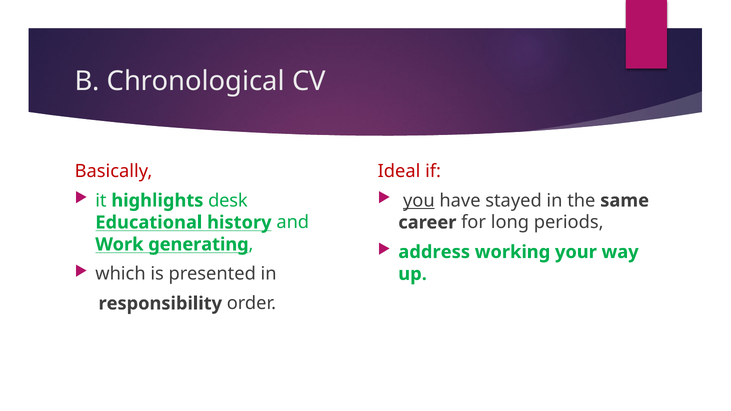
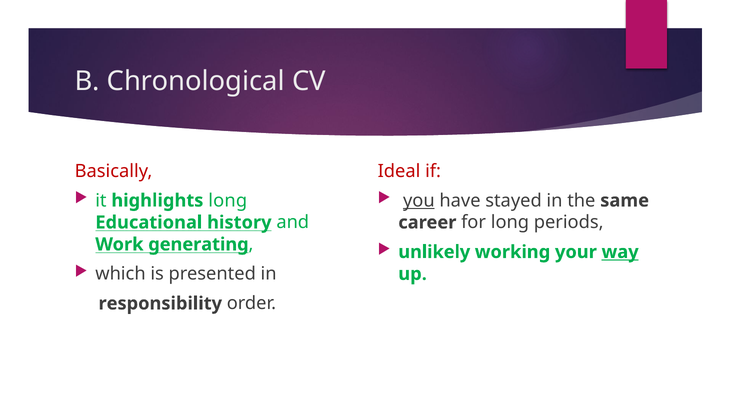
highlights desk: desk -> long
address: address -> unlikely
way underline: none -> present
